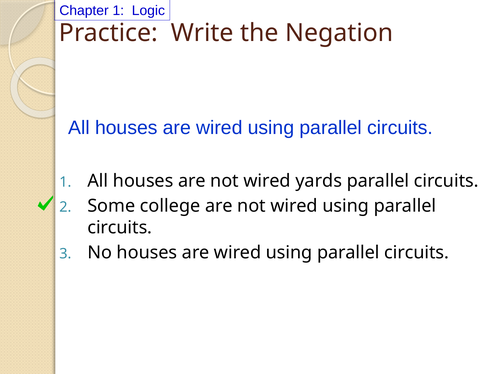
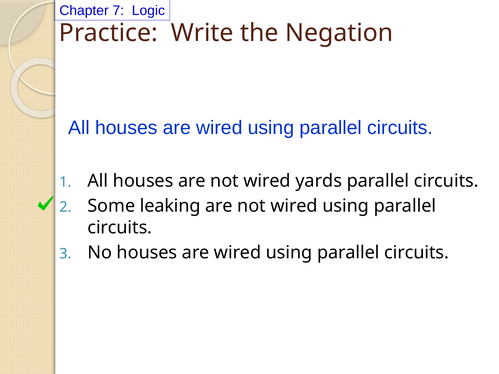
Chapter 1: 1 -> 7
college: college -> leaking
